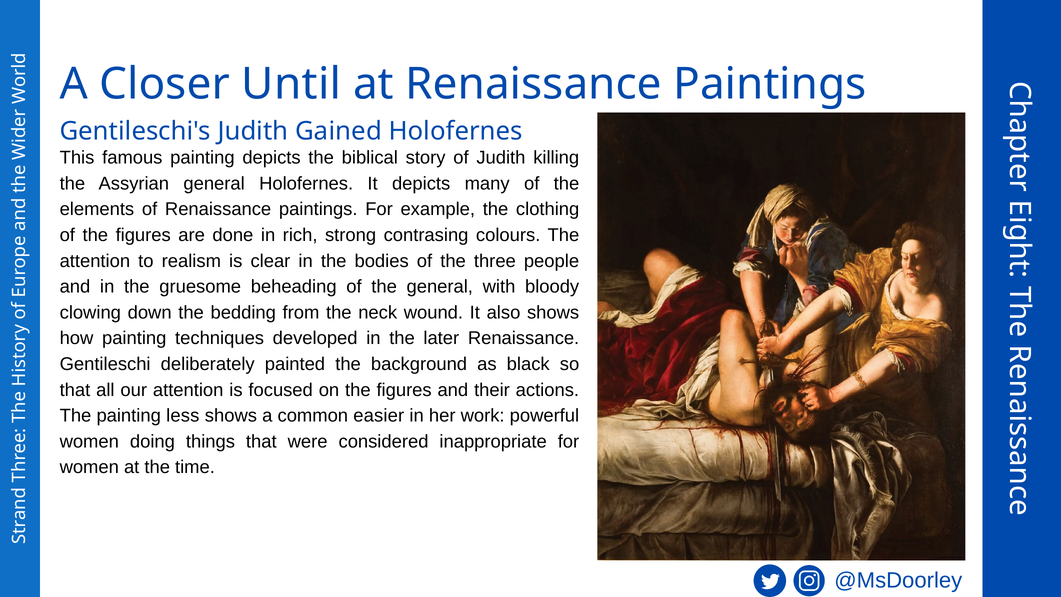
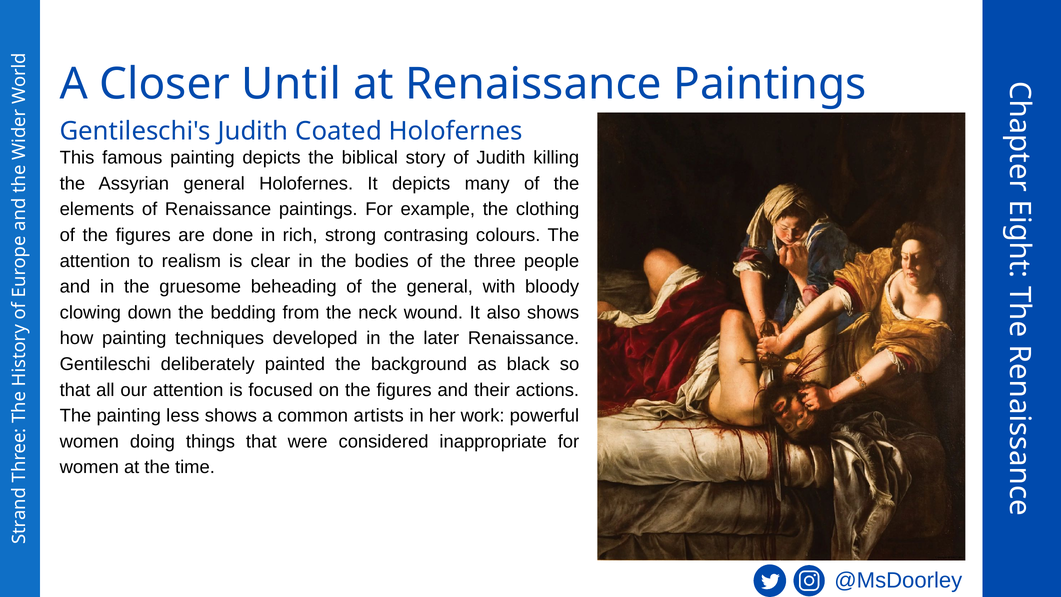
Gained: Gained -> Coated
easier: easier -> artists
